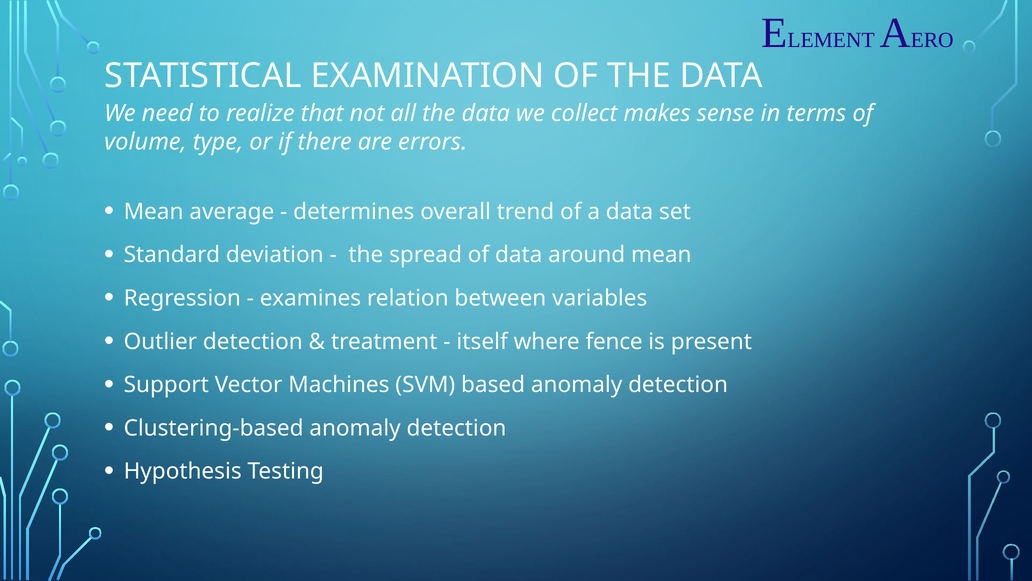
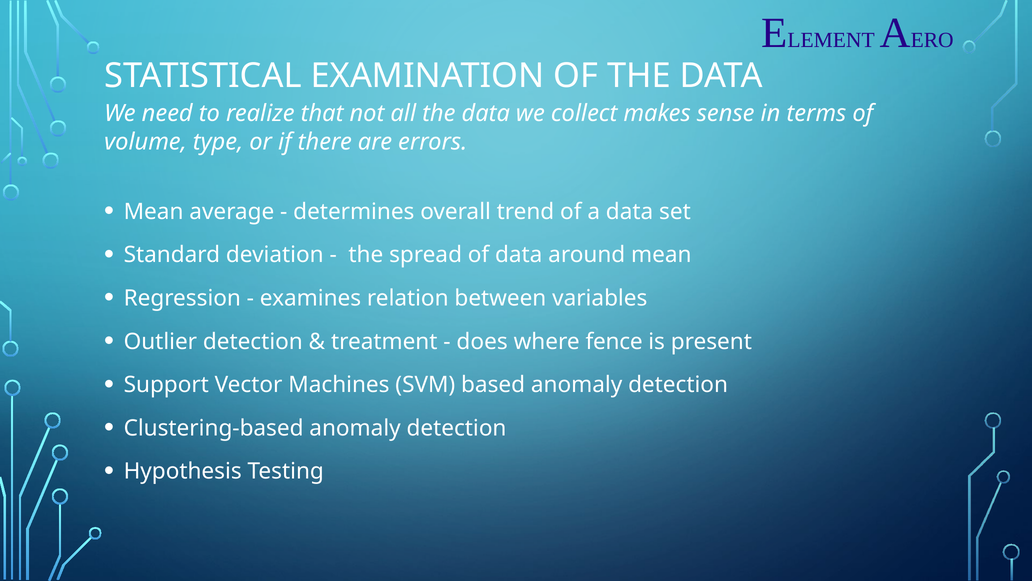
itself: itself -> does
